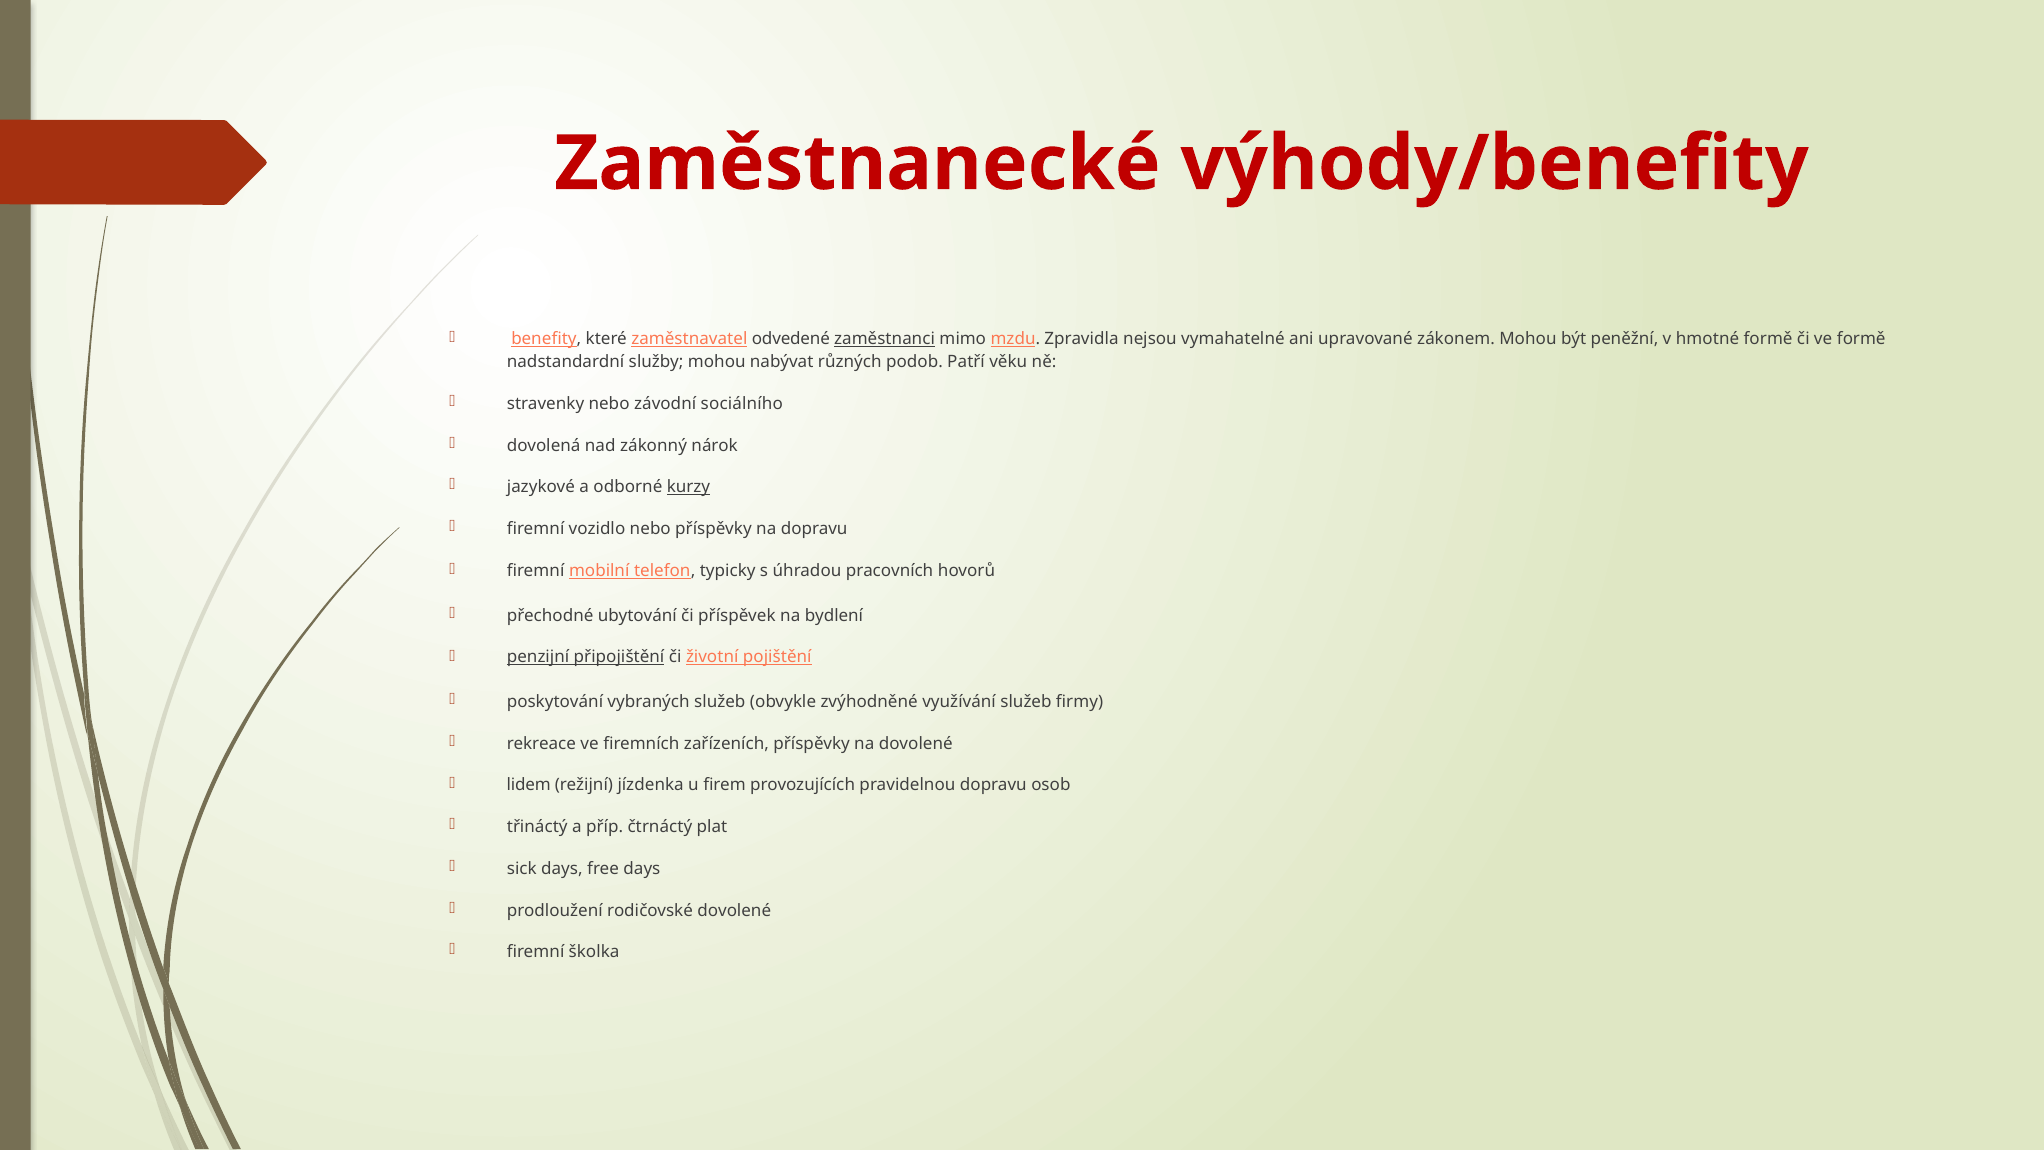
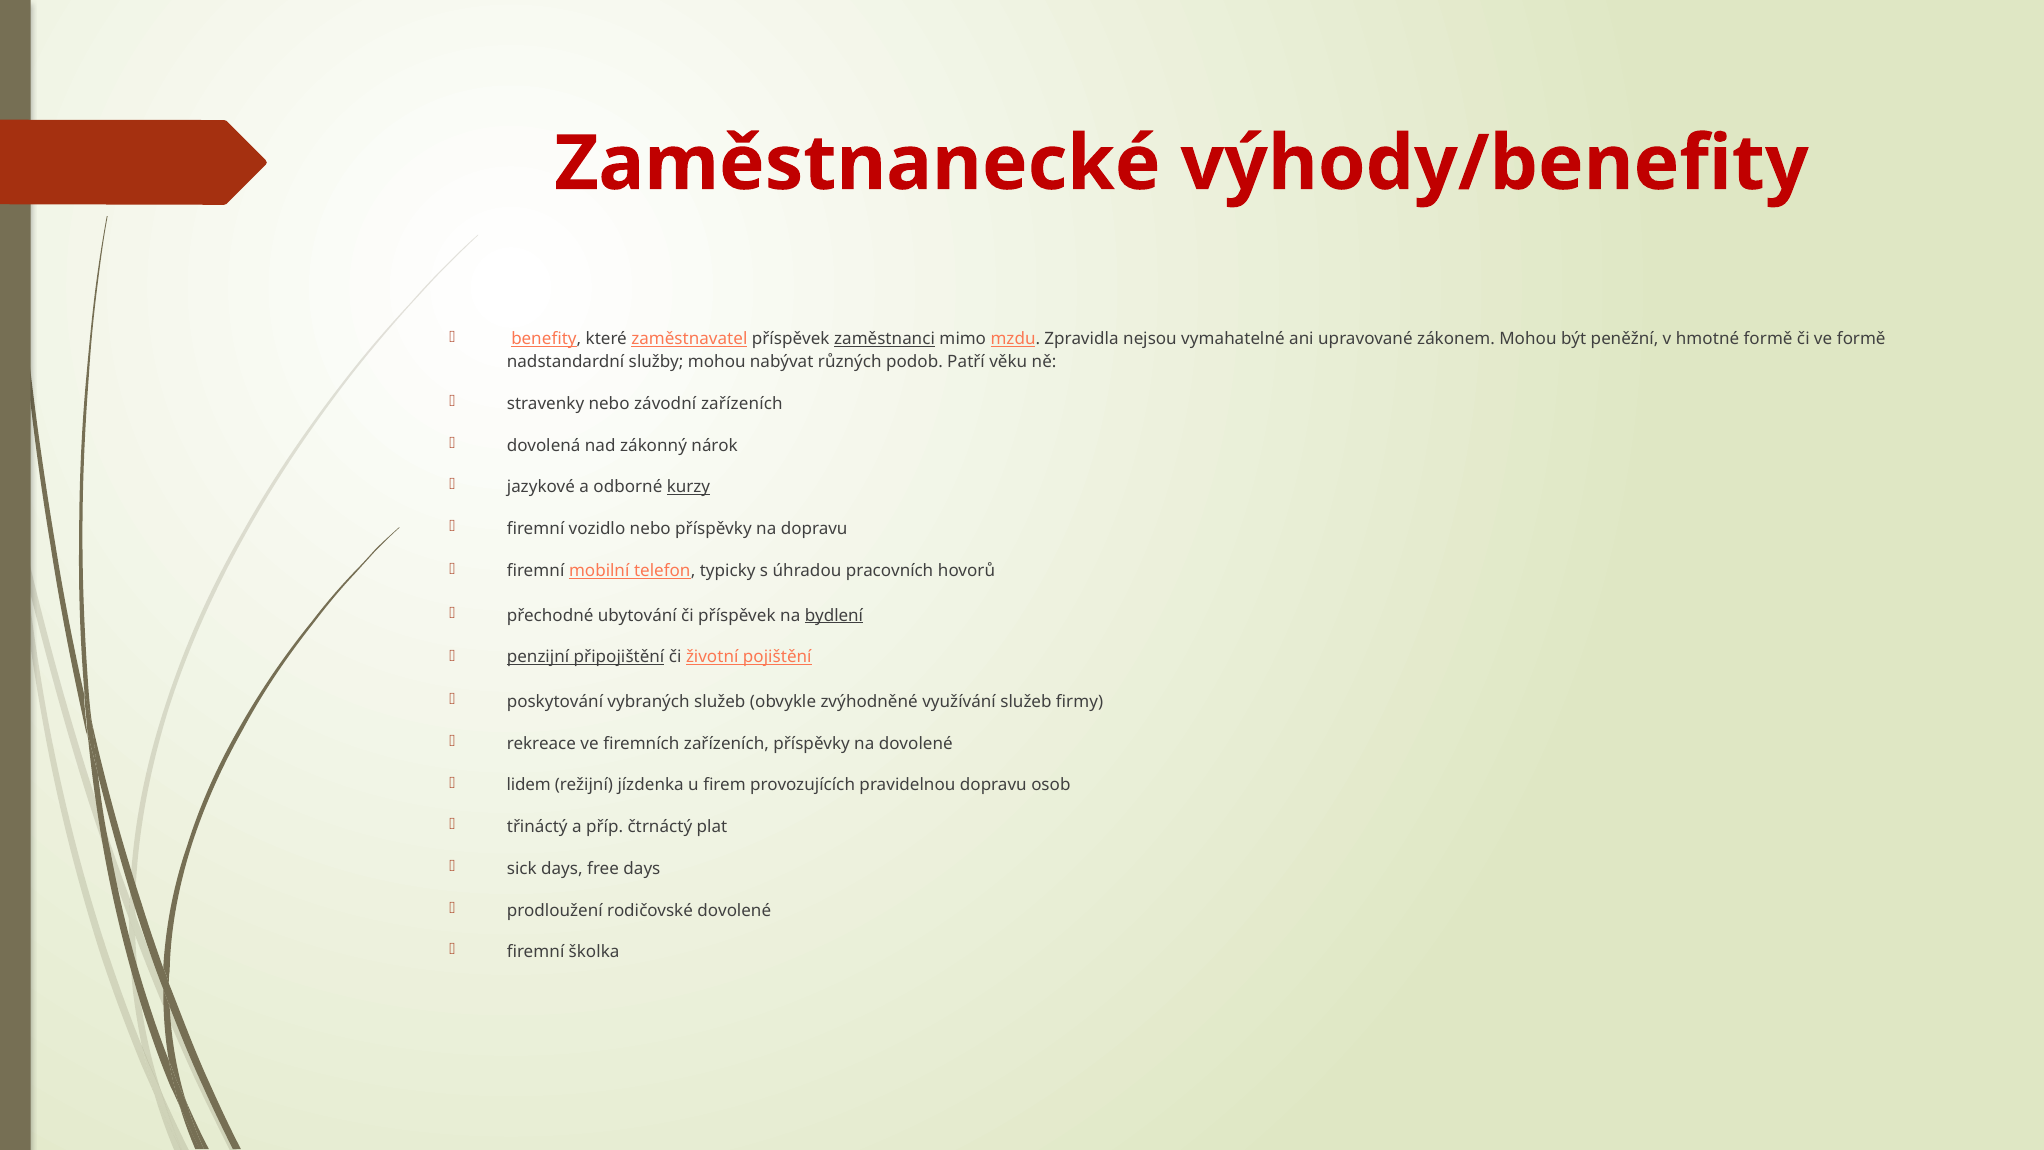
zaměstnavatel odvedené: odvedené -> příspěvek
závodní sociálního: sociálního -> zařízeních
bydlení underline: none -> present
